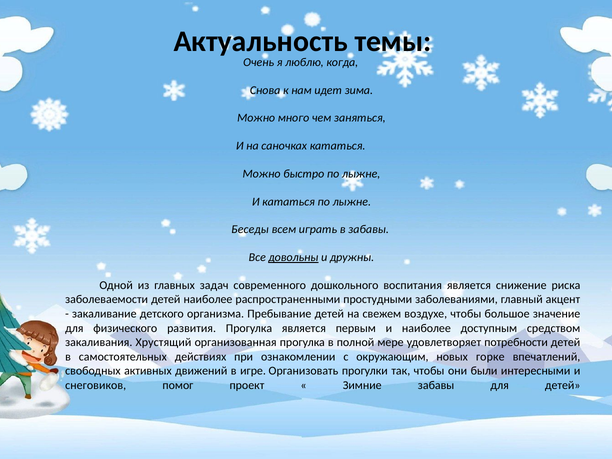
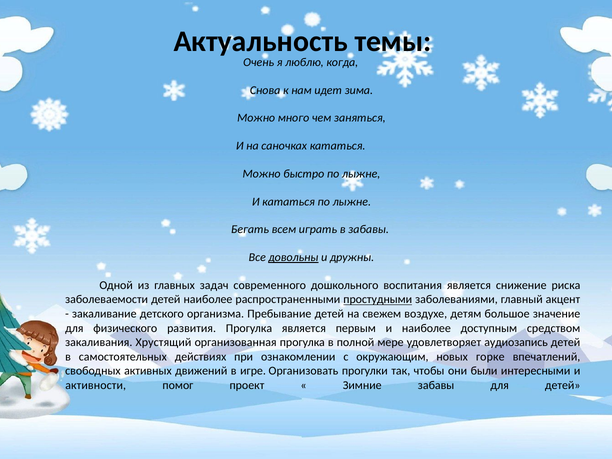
Беседы: Беседы -> Бегать
простудными underline: none -> present
воздухе чтобы: чтобы -> детям
потребности: потребности -> аудиозапись
снеговиков: снеговиков -> активности
